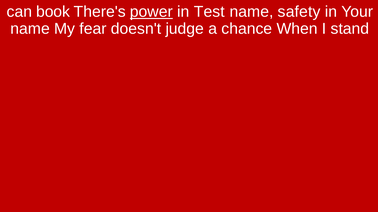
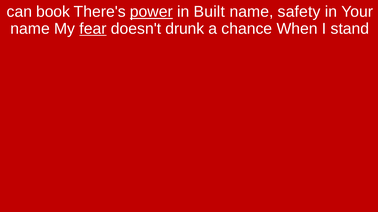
Test: Test -> Built
fear underline: none -> present
judge: judge -> drunk
